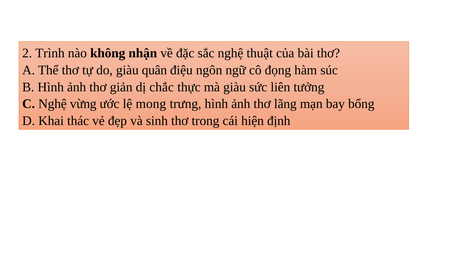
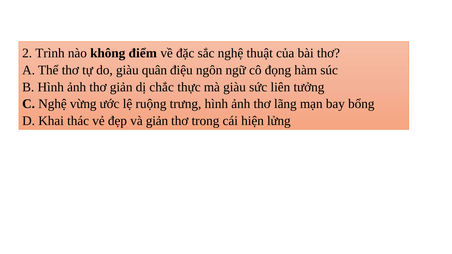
nhận: nhận -> điểm
mong: mong -> ruộng
và sinh: sinh -> giản
định: định -> lửng
